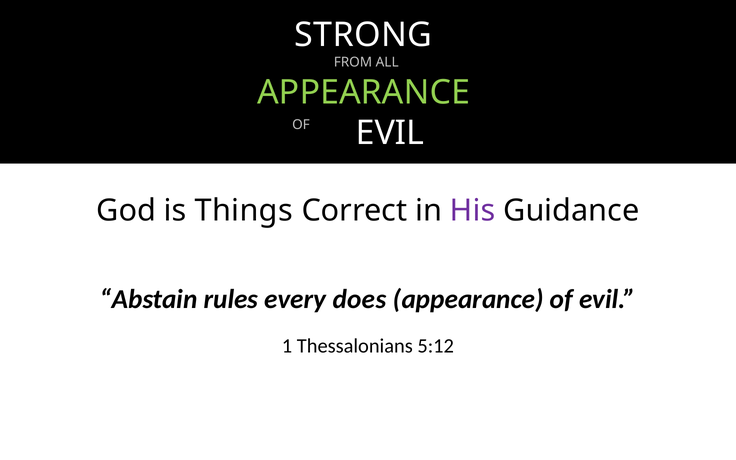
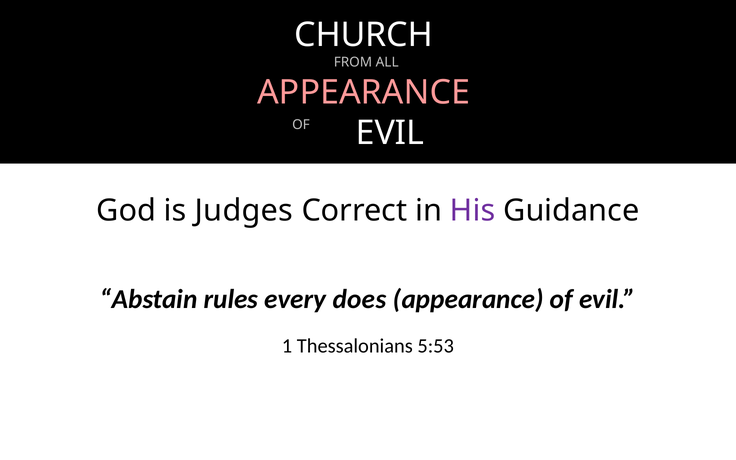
STRONG: STRONG -> CHURCH
APPEARANCE at (364, 92) colour: light green -> pink
Things: Things -> Judges
5:12: 5:12 -> 5:53
